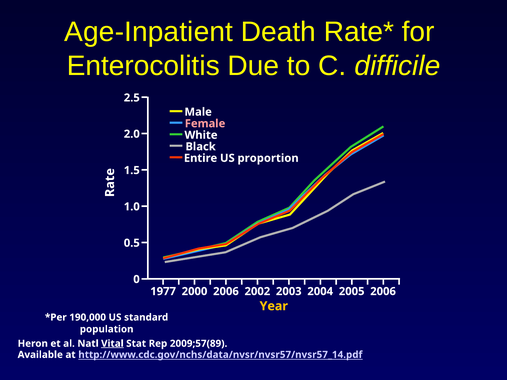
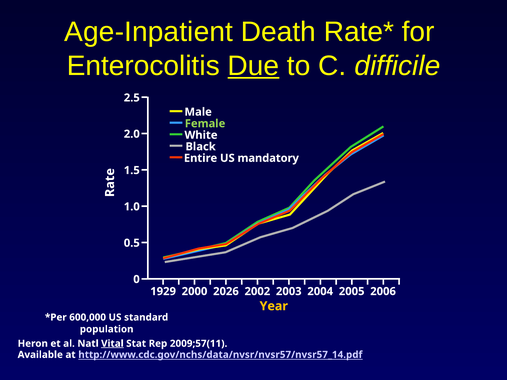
Due underline: none -> present
Female colour: pink -> light green
proportion: proportion -> mandatory
1977: 1977 -> 1929
2006 at (226, 292): 2006 -> 2026
190,000: 190,000 -> 600,000
2009;57(89: 2009;57(89 -> 2009;57(11
